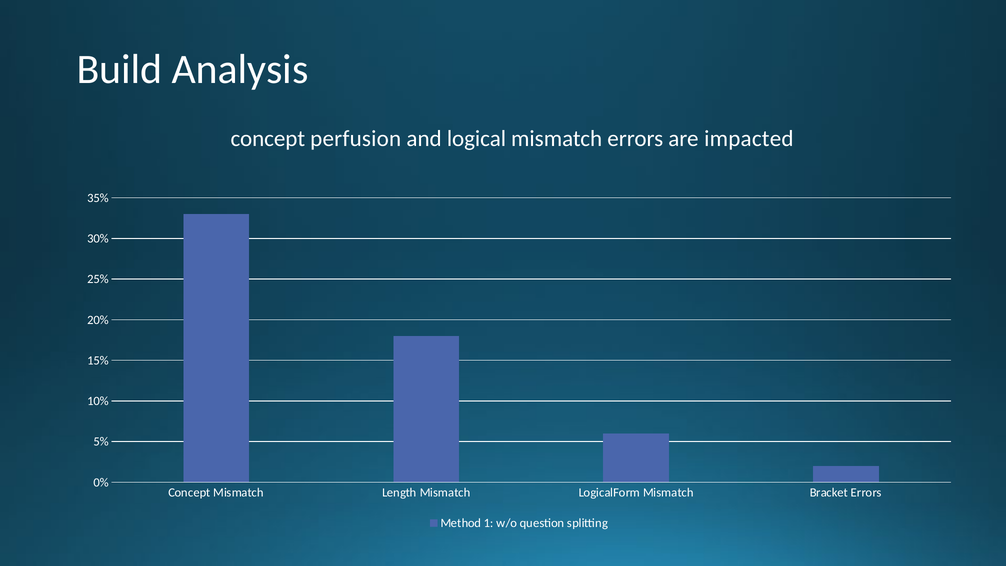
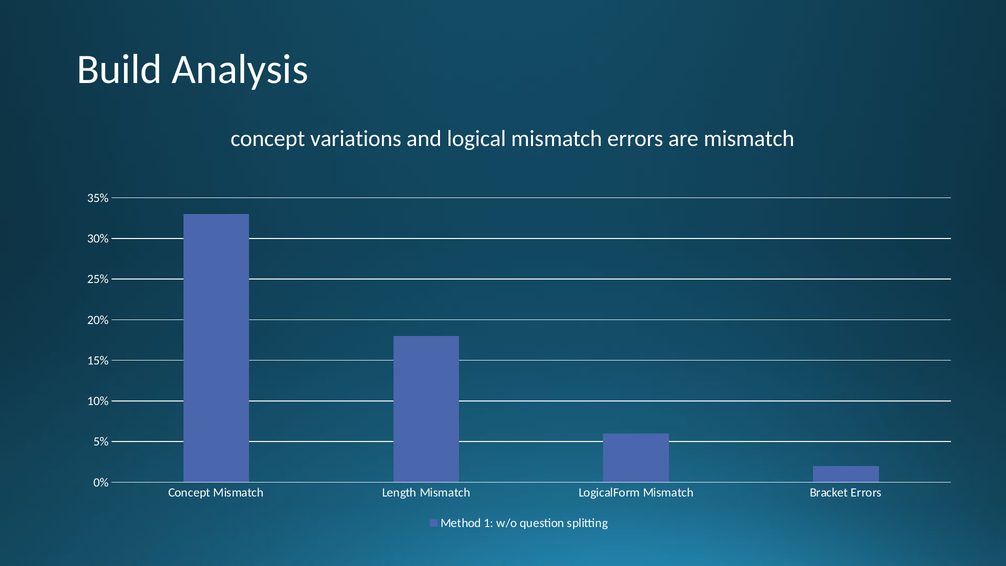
perfusion: perfusion -> variations
are impacted: impacted -> mismatch
